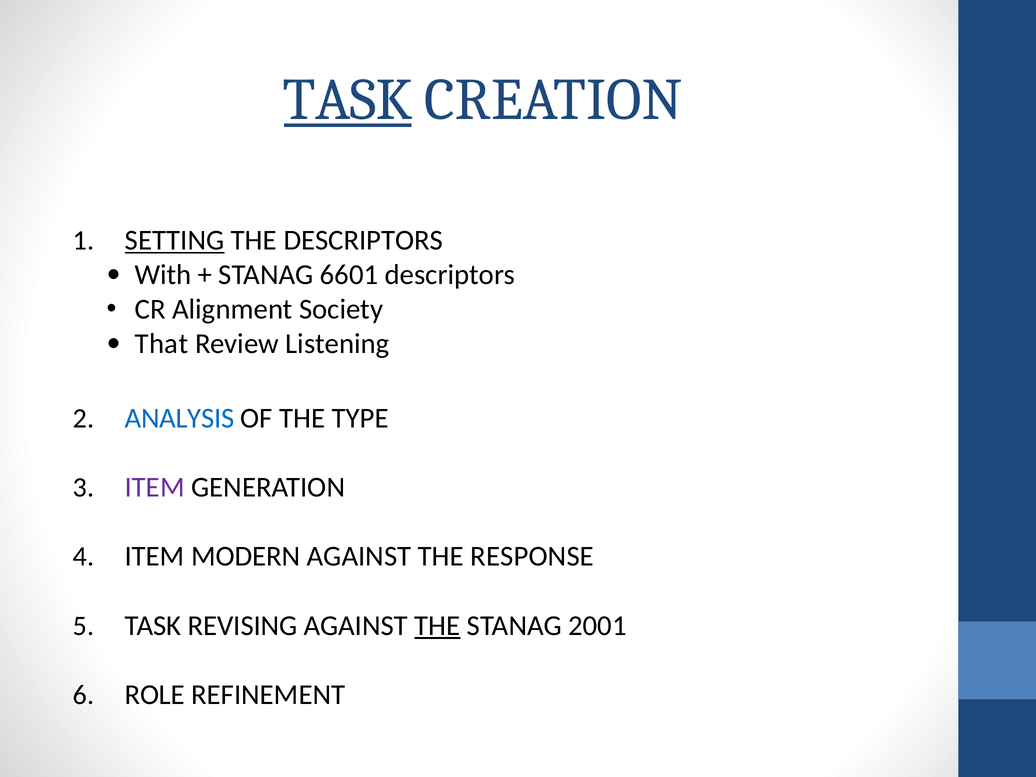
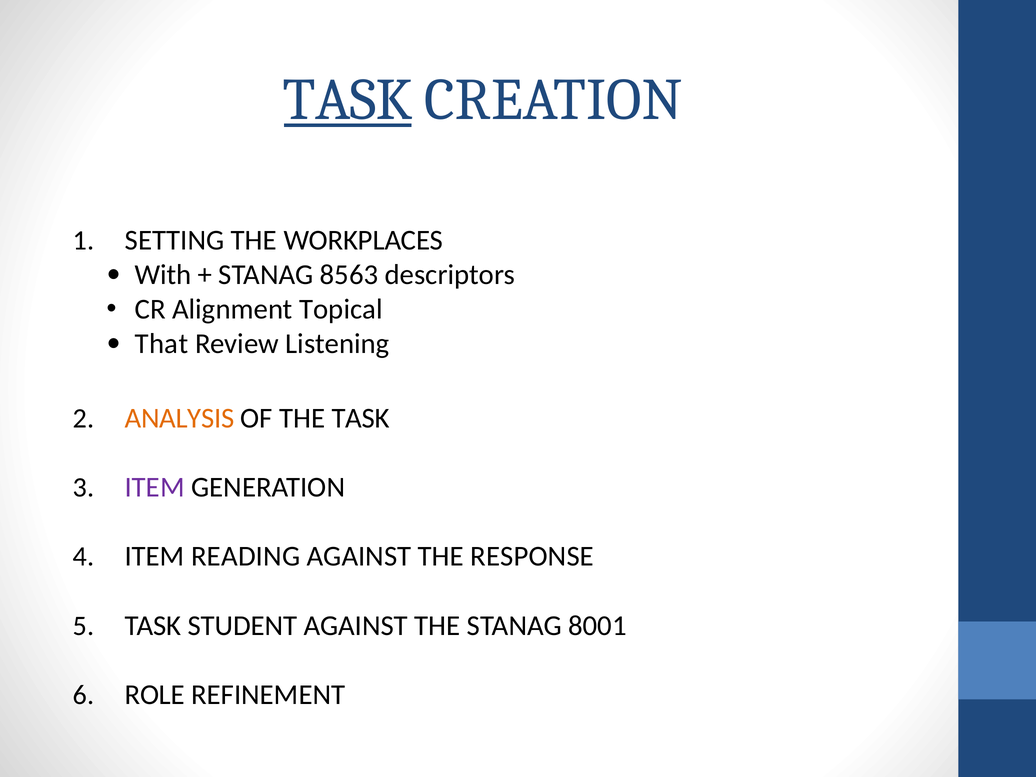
SETTING underline: present -> none
THE DESCRIPTORS: DESCRIPTORS -> WORKPLACES
6601: 6601 -> 8563
Society: Society -> Topical
ANALYSIS colour: blue -> orange
THE TYPE: TYPE -> TASK
MODERN: MODERN -> READING
REVISING: REVISING -> STUDENT
THE at (437, 626) underline: present -> none
2001: 2001 -> 8001
